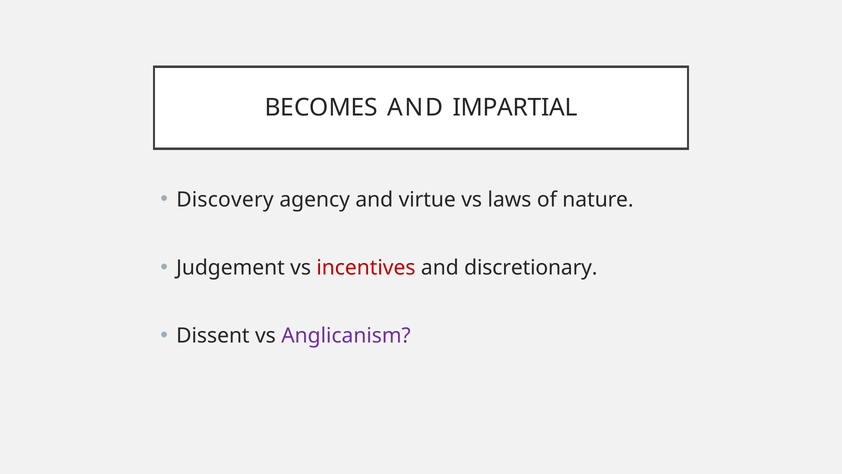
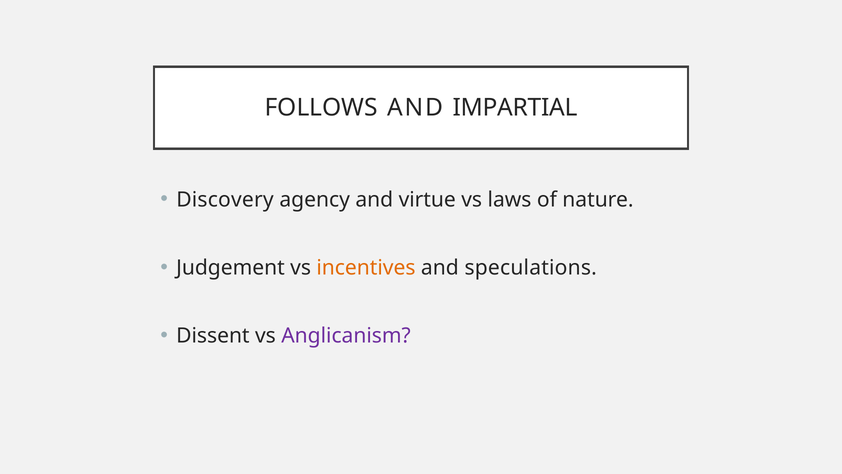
BECOMES: BECOMES -> FOLLOWS
incentives colour: red -> orange
discretionary: discretionary -> speculations
